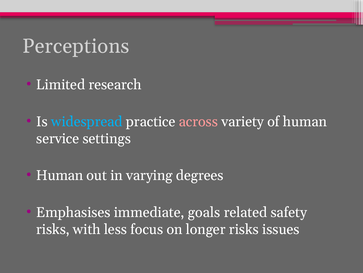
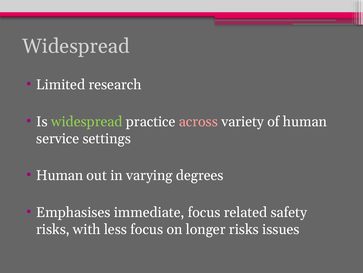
Perceptions at (76, 46): Perceptions -> Widespread
widespread at (87, 121) colour: light blue -> light green
immediate goals: goals -> focus
